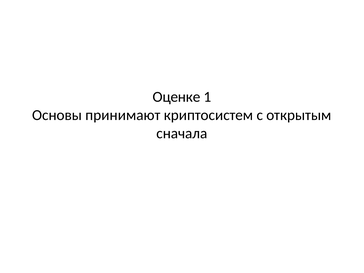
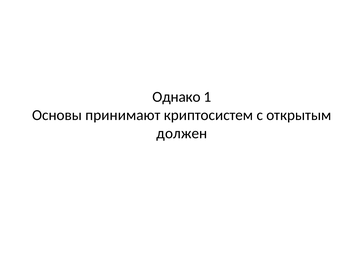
Оценке: Оценке -> Однако
сначала: сначала -> должен
